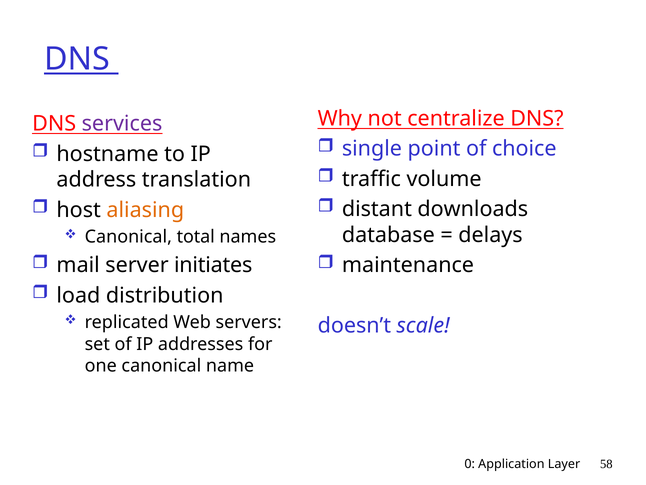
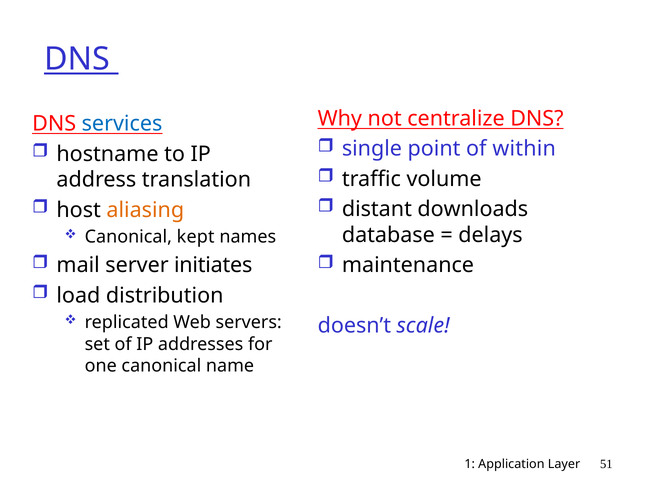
services colour: purple -> blue
choice: choice -> within
total: total -> kept
0: 0 -> 1
58: 58 -> 51
